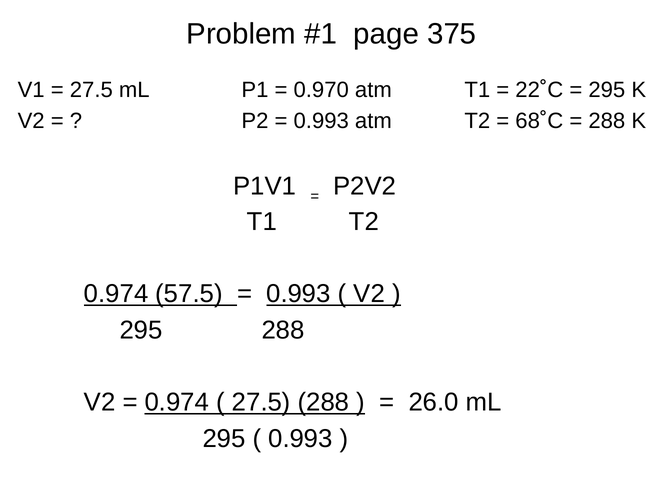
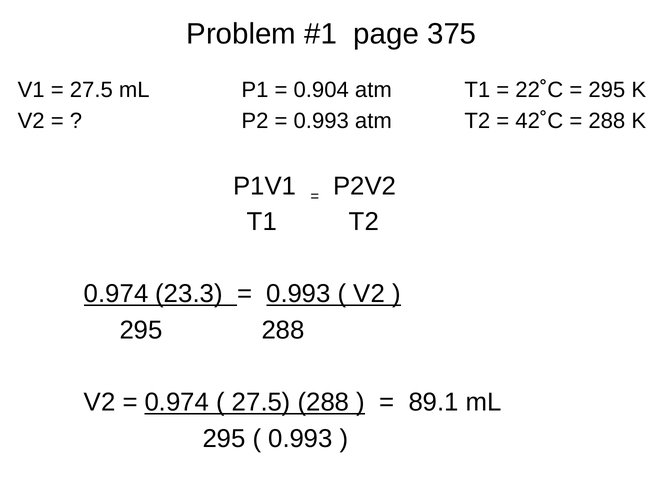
0.970: 0.970 -> 0.904
68˚C: 68˚C -> 42˚C
57.5: 57.5 -> 23.3
26.0: 26.0 -> 89.1
